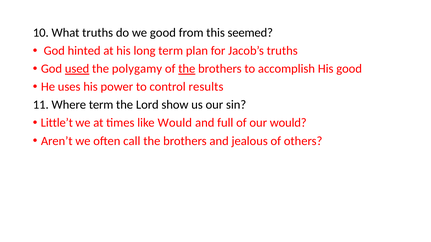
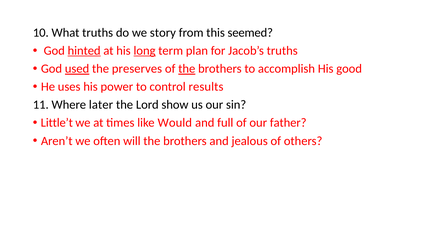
we good: good -> story
hinted underline: none -> present
long underline: none -> present
polygamy: polygamy -> preserves
Where term: term -> later
our would: would -> father
call: call -> will
